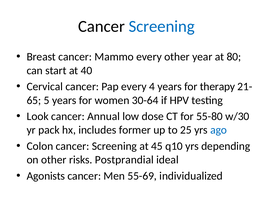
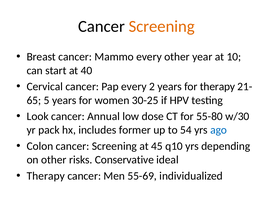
Screening at (162, 26) colour: blue -> orange
80: 80 -> 10
4: 4 -> 2
30-64: 30-64 -> 30-25
25: 25 -> 54
Postprandial: Postprandial -> Conservative
Agonists at (46, 176): Agonists -> Therapy
